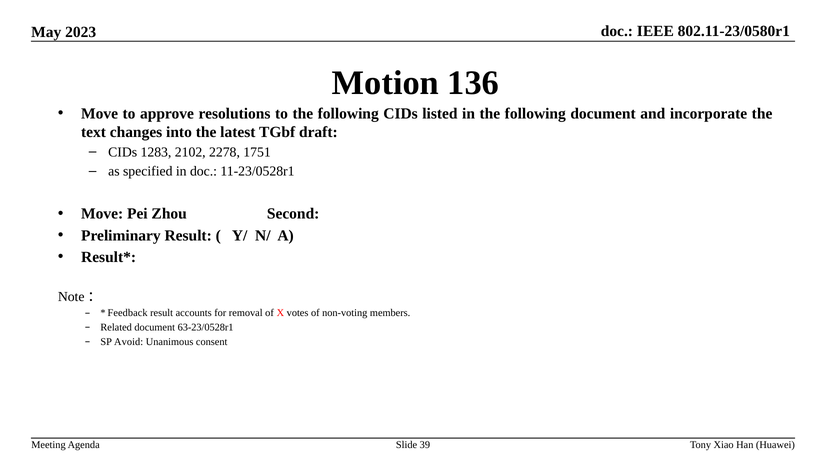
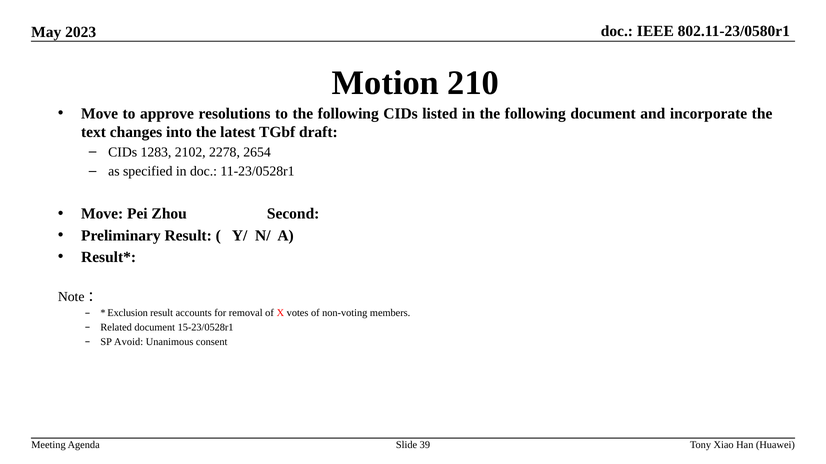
136: 136 -> 210
1751: 1751 -> 2654
Feedback: Feedback -> Exclusion
63-23/0528r1: 63-23/0528r1 -> 15-23/0528r1
